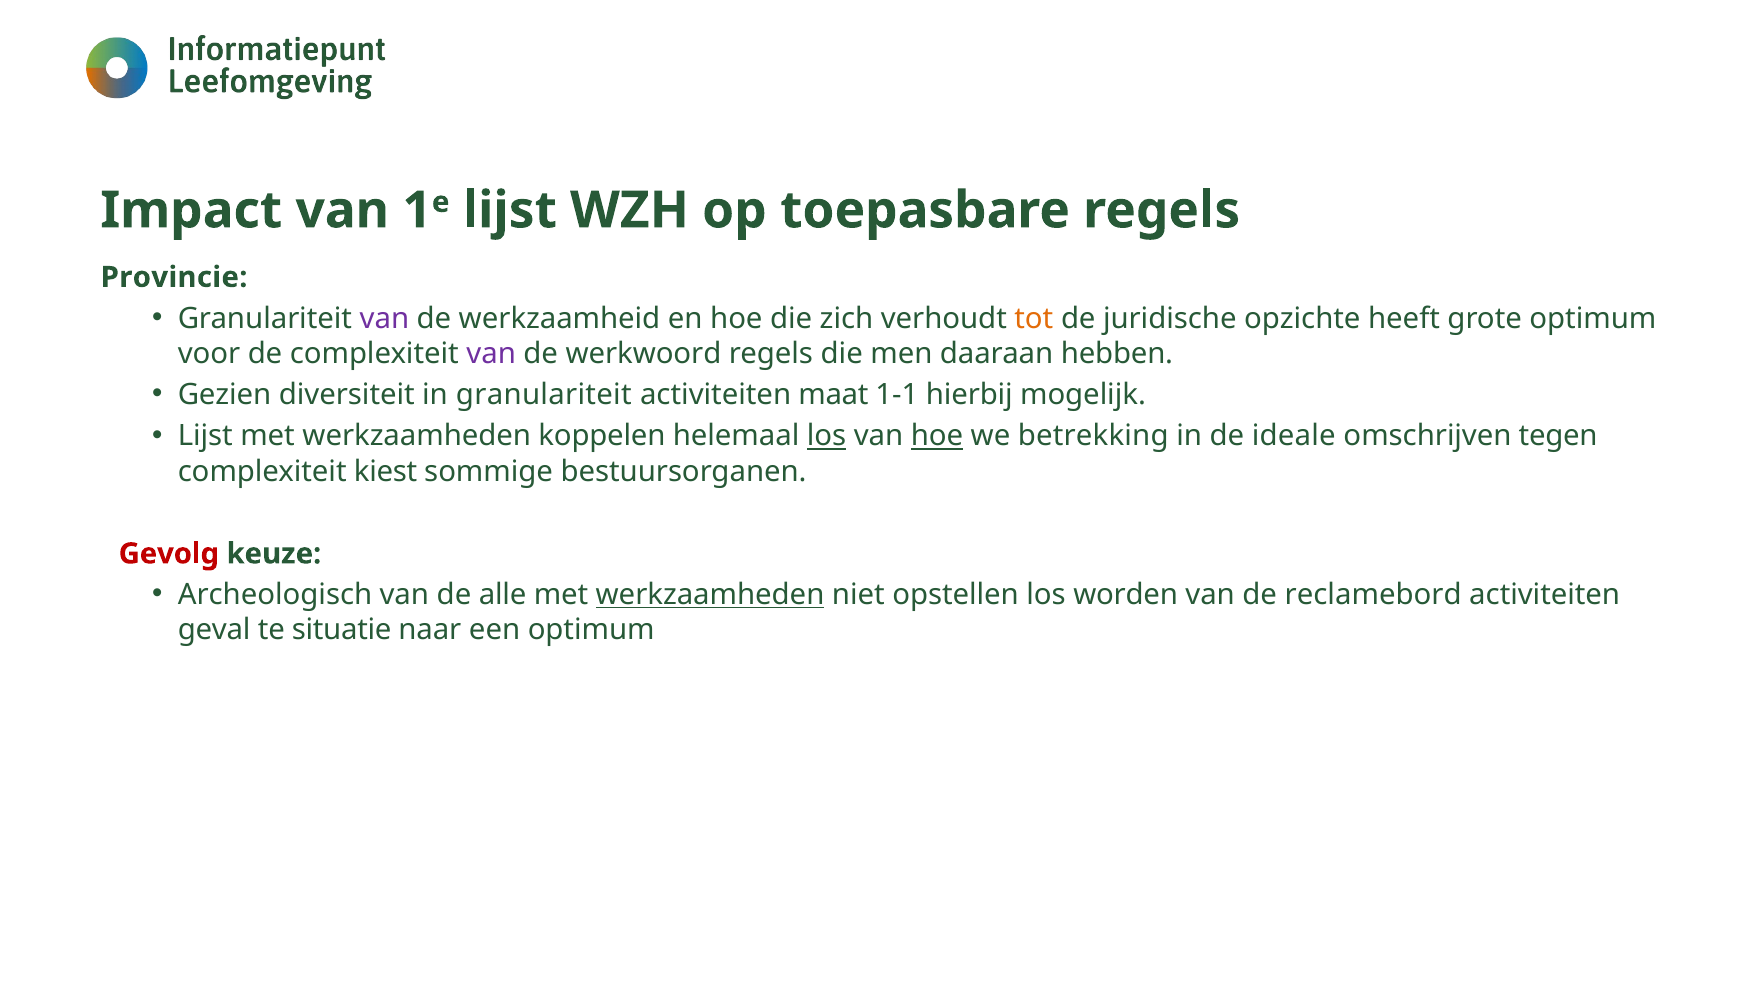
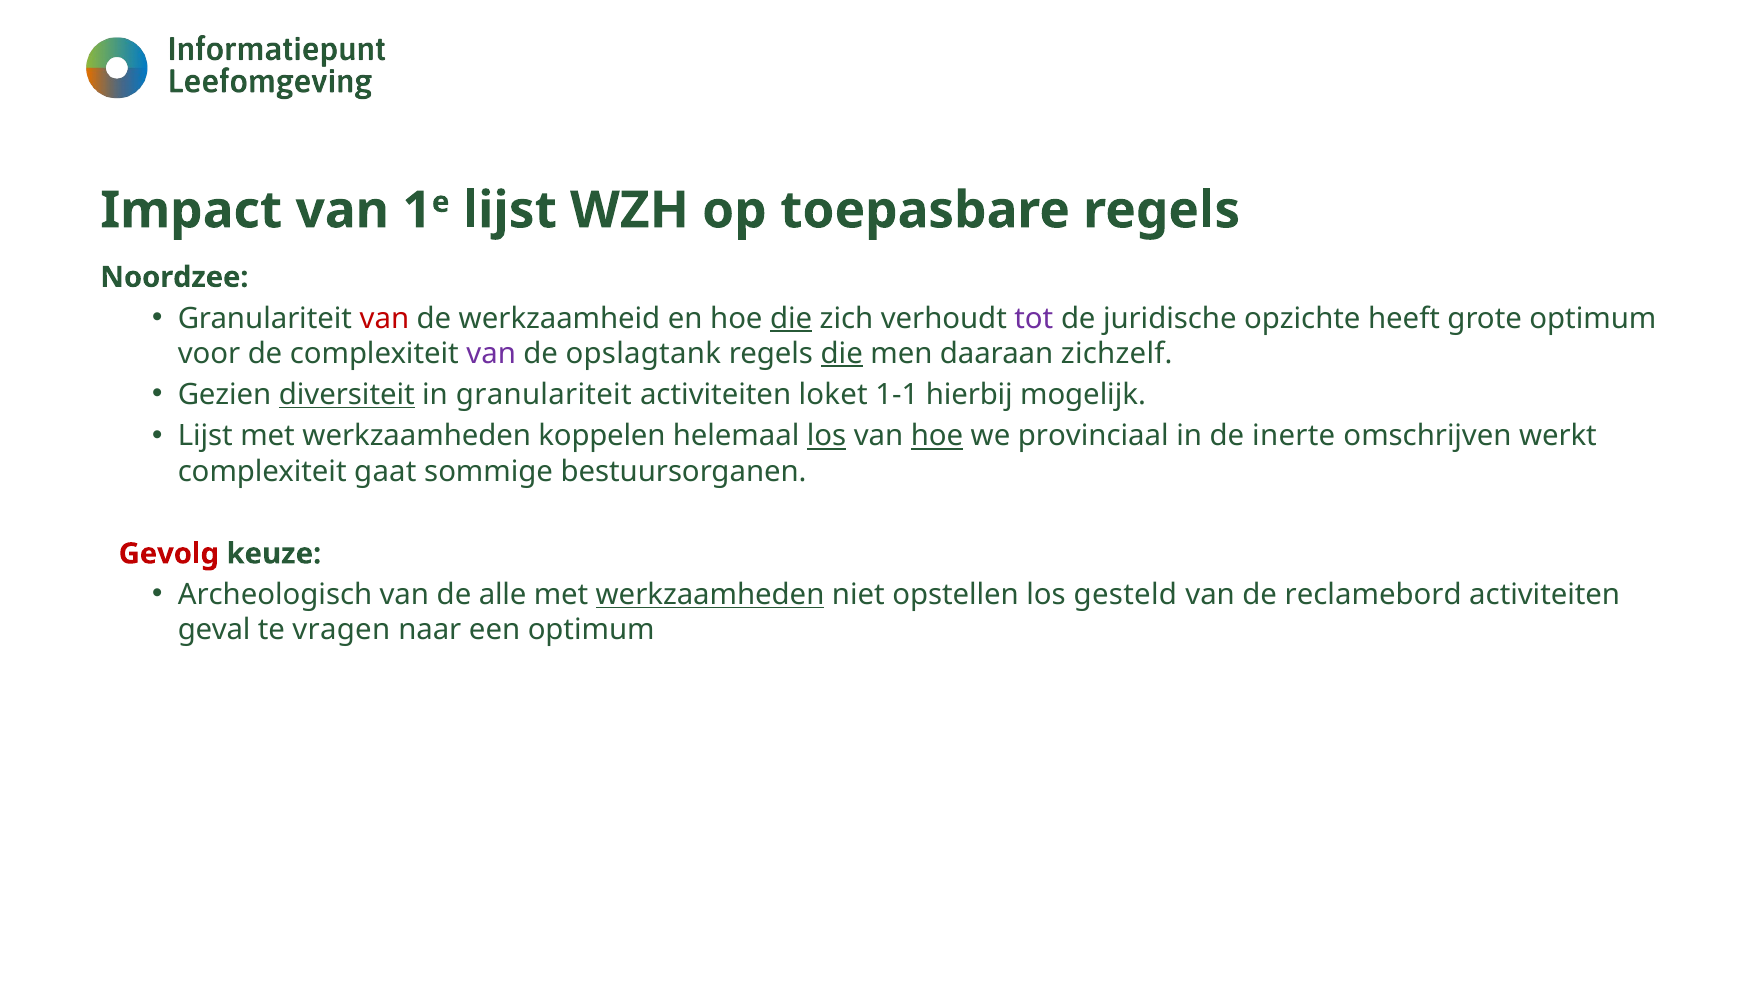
Provincie: Provincie -> Noordzee
van at (384, 318) colour: purple -> red
die at (791, 318) underline: none -> present
tot colour: orange -> purple
werkwoord: werkwoord -> opslagtank
die at (842, 353) underline: none -> present
hebben: hebben -> zichzelf
diversiteit underline: none -> present
maat: maat -> loket
betrekking: betrekking -> provinciaal
ideale: ideale -> inerte
tegen: tegen -> werkt
kiest: kiest -> gaat
worden: worden -> gesteld
situatie: situatie -> vragen
